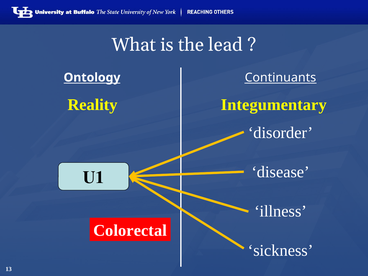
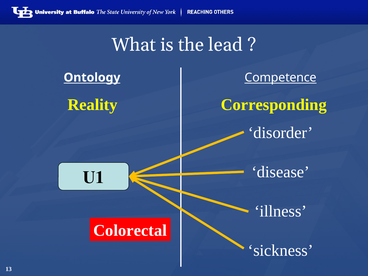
Continuants: Continuants -> Competence
Integumentary: Integumentary -> Corresponding
